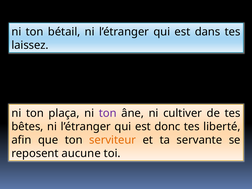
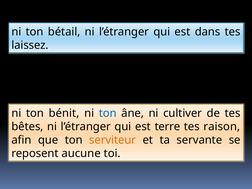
plaça: plaça -> bénit
ton at (108, 113) colour: purple -> blue
donc: donc -> terre
liberté: liberté -> raison
